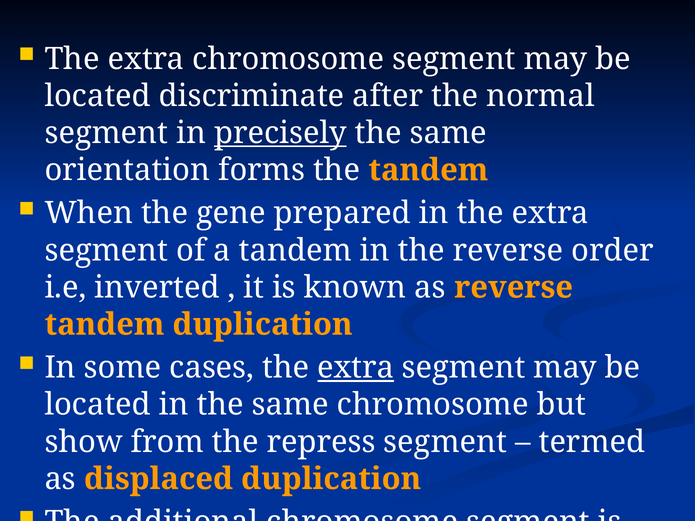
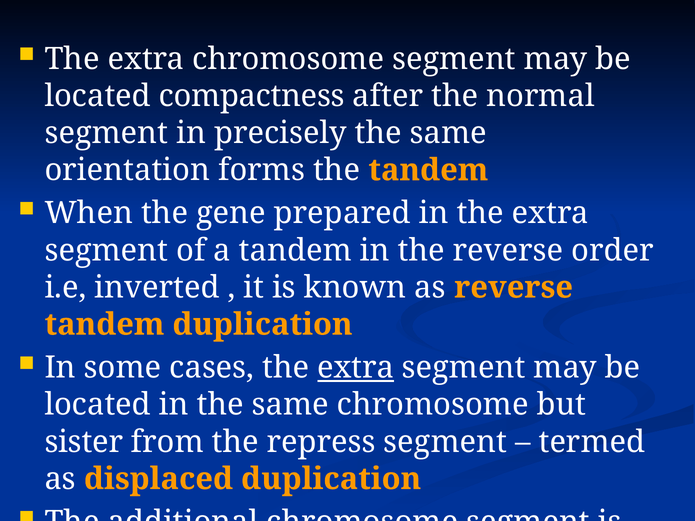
discriminate: discriminate -> compactness
precisely underline: present -> none
show: show -> sister
